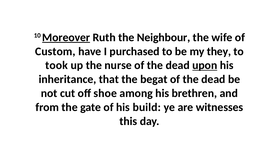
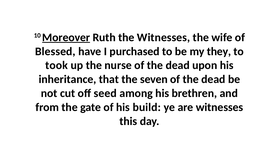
the Neighbour: Neighbour -> Witnesses
Custom: Custom -> Blessed
upon underline: present -> none
begat: begat -> seven
shoe: shoe -> seed
